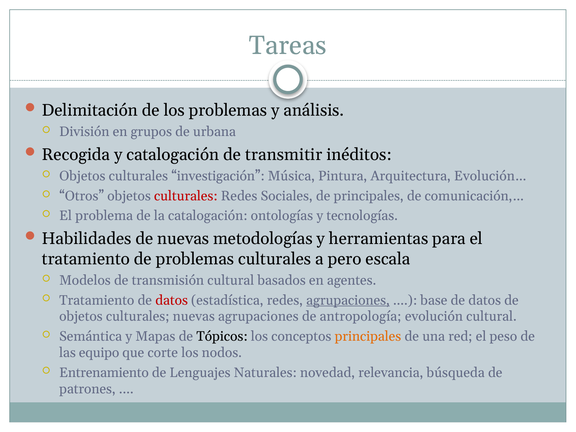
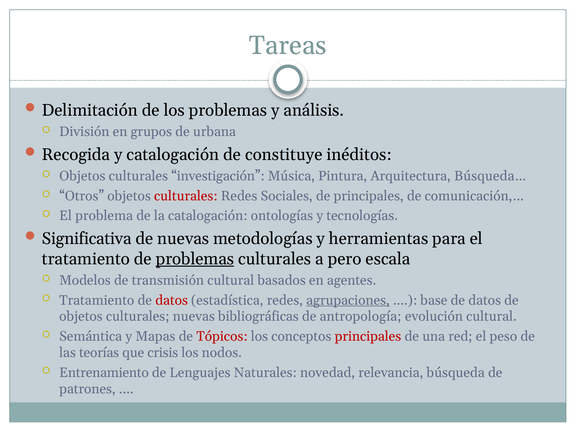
transmitir: transmitir -> constituye
Evolución…: Evolución… -> Búsqueda…
Habilidades: Habilidades -> Significativa
problemas at (195, 259) underline: none -> present
nuevas agrupaciones: agrupaciones -> bibliográficas
Tópicos colour: black -> red
principales at (368, 336) colour: orange -> red
equipo: equipo -> teorías
corte: corte -> crisis
